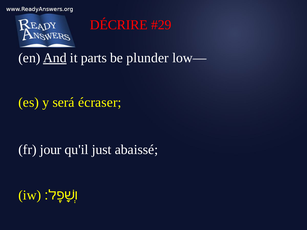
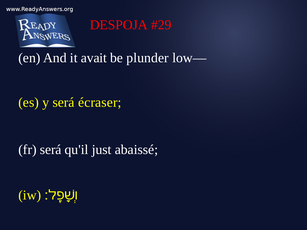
DÉCRIRE: DÉCRIRE -> DESPOJA
And underline: present -> none
parts: parts -> avait
fr jour: jour -> será
